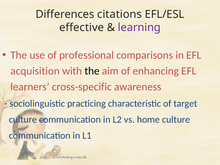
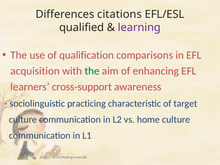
effective: effective -> qualified
professional: professional -> qualification
the at (92, 71) colour: black -> green
cross-specific: cross-specific -> cross-support
